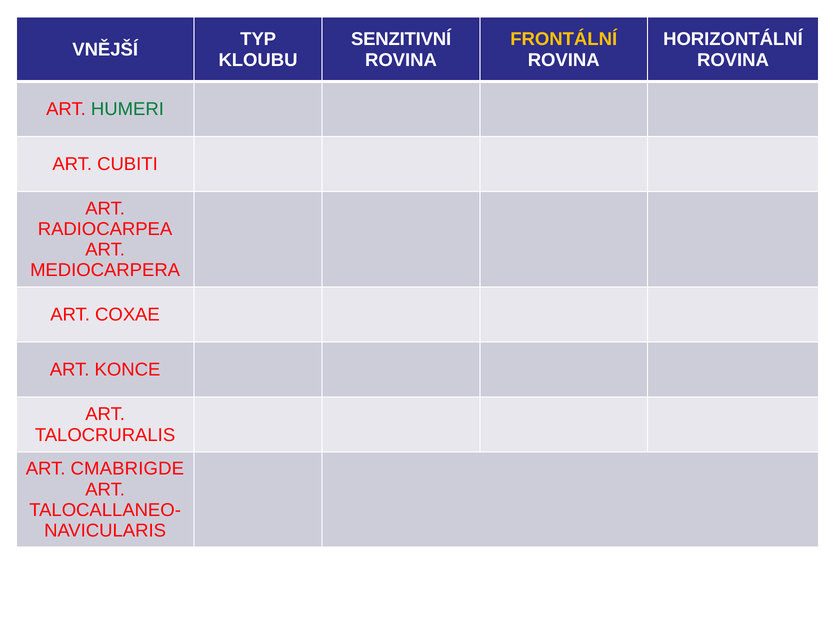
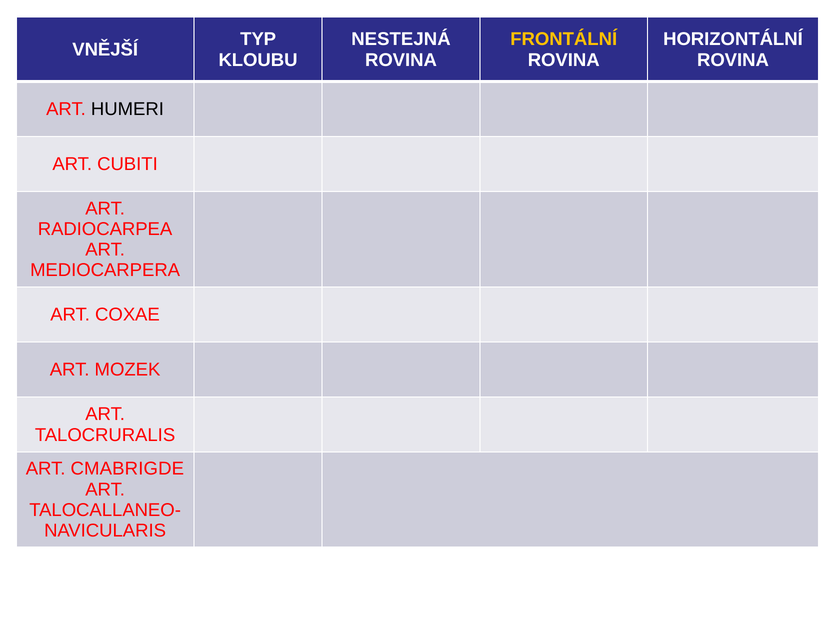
SENZITIVNÍ: SENZITIVNÍ -> NESTEJNÁ
HUMERI colour: green -> black
KONCE: KONCE -> MOZEK
